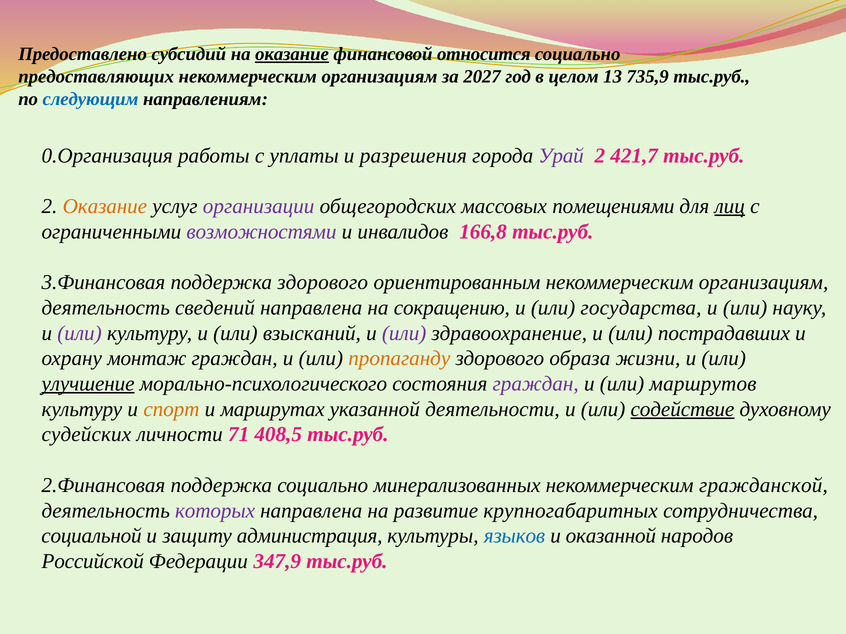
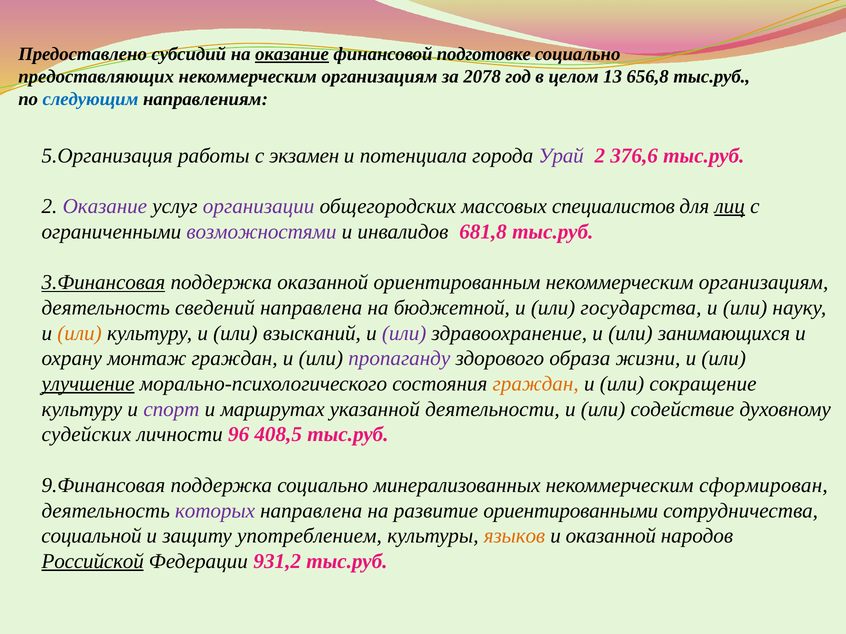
относится: относится -> подготовке
2027: 2027 -> 2078
735,9: 735,9 -> 656,8
0.Организация: 0.Организация -> 5.Организация
уплаты: уплаты -> экзамен
разрешения: разрешения -> потенциала
421,7: 421,7 -> 376,6
Оказание at (105, 206) colour: orange -> purple
помещениями: помещениями -> специалистов
166,8: 166,8 -> 681,8
3.Финансовая underline: none -> present
поддержка здорового: здорового -> оказанной
сокращению: сокращению -> бюджетной
или at (80, 333) colour: purple -> orange
пострадавших: пострадавших -> занимающихся
пропаганду colour: orange -> purple
граждан at (536, 384) colour: purple -> orange
маршрутов: маршрутов -> сокращение
спорт colour: orange -> purple
содействие underline: present -> none
71: 71 -> 96
2.Финансовая: 2.Финансовая -> 9.Финансовая
гражданской: гражданской -> сформирован
крупногабаритных: крупногабаритных -> ориентированными
администрация: администрация -> употреблением
языков colour: blue -> orange
Российской underline: none -> present
347,9: 347,9 -> 931,2
